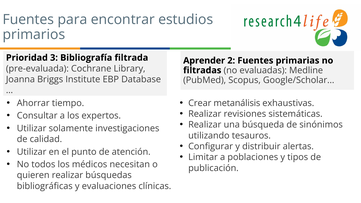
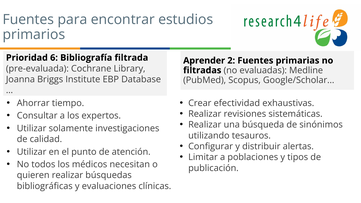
3: 3 -> 6
metanálisis: metanálisis -> efectividad
